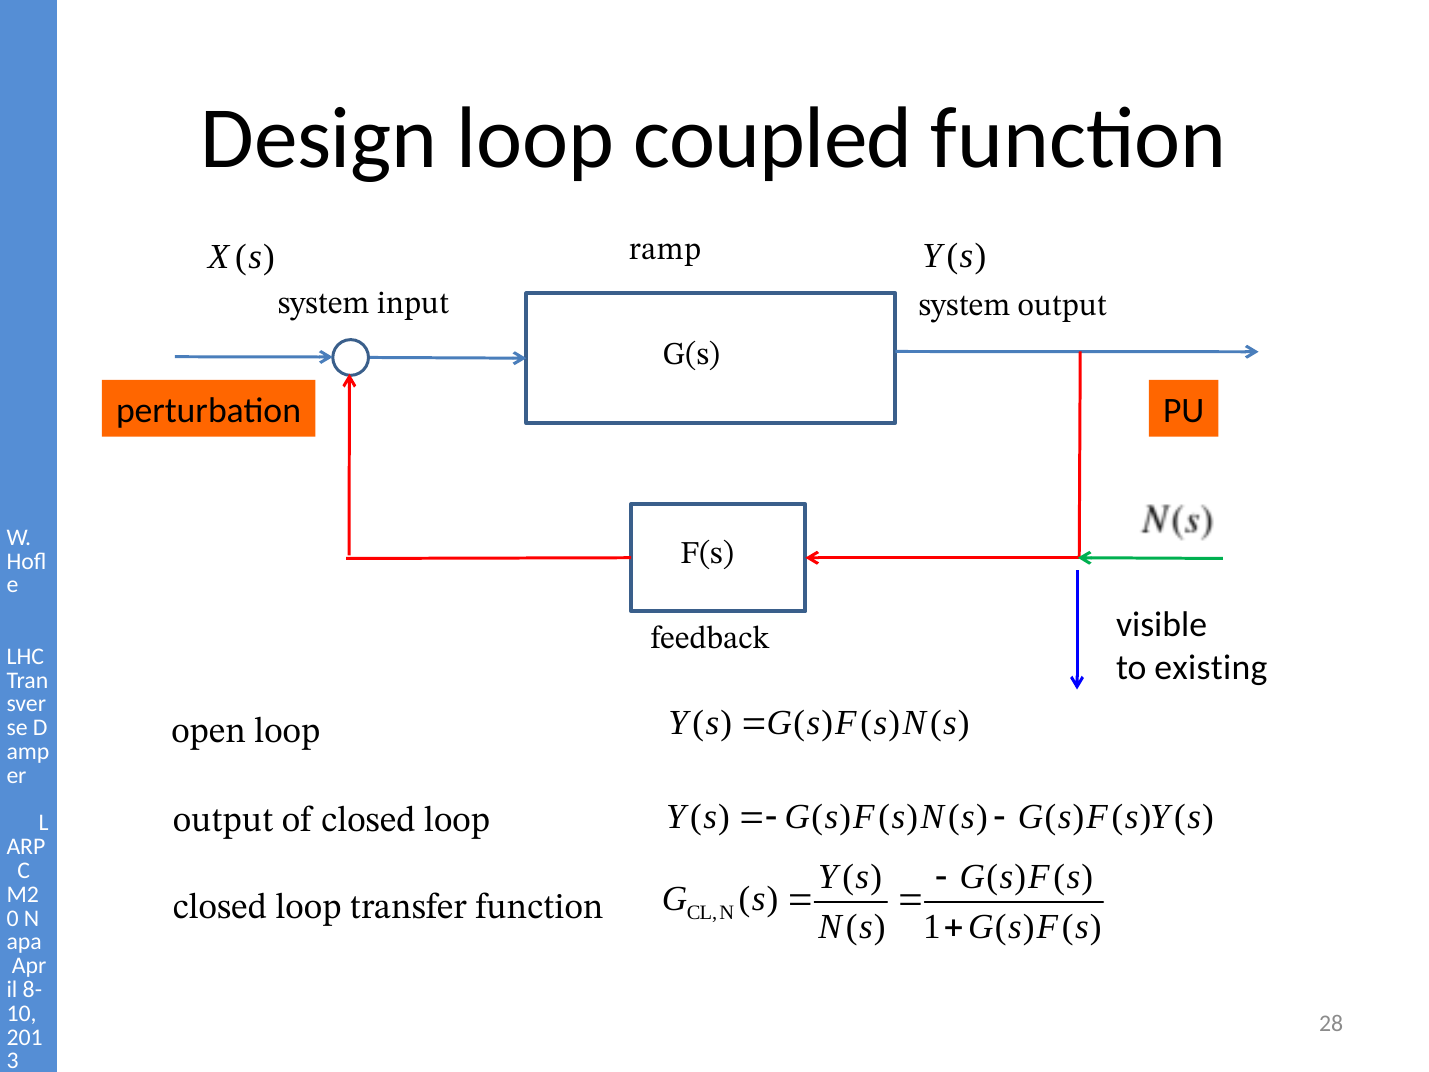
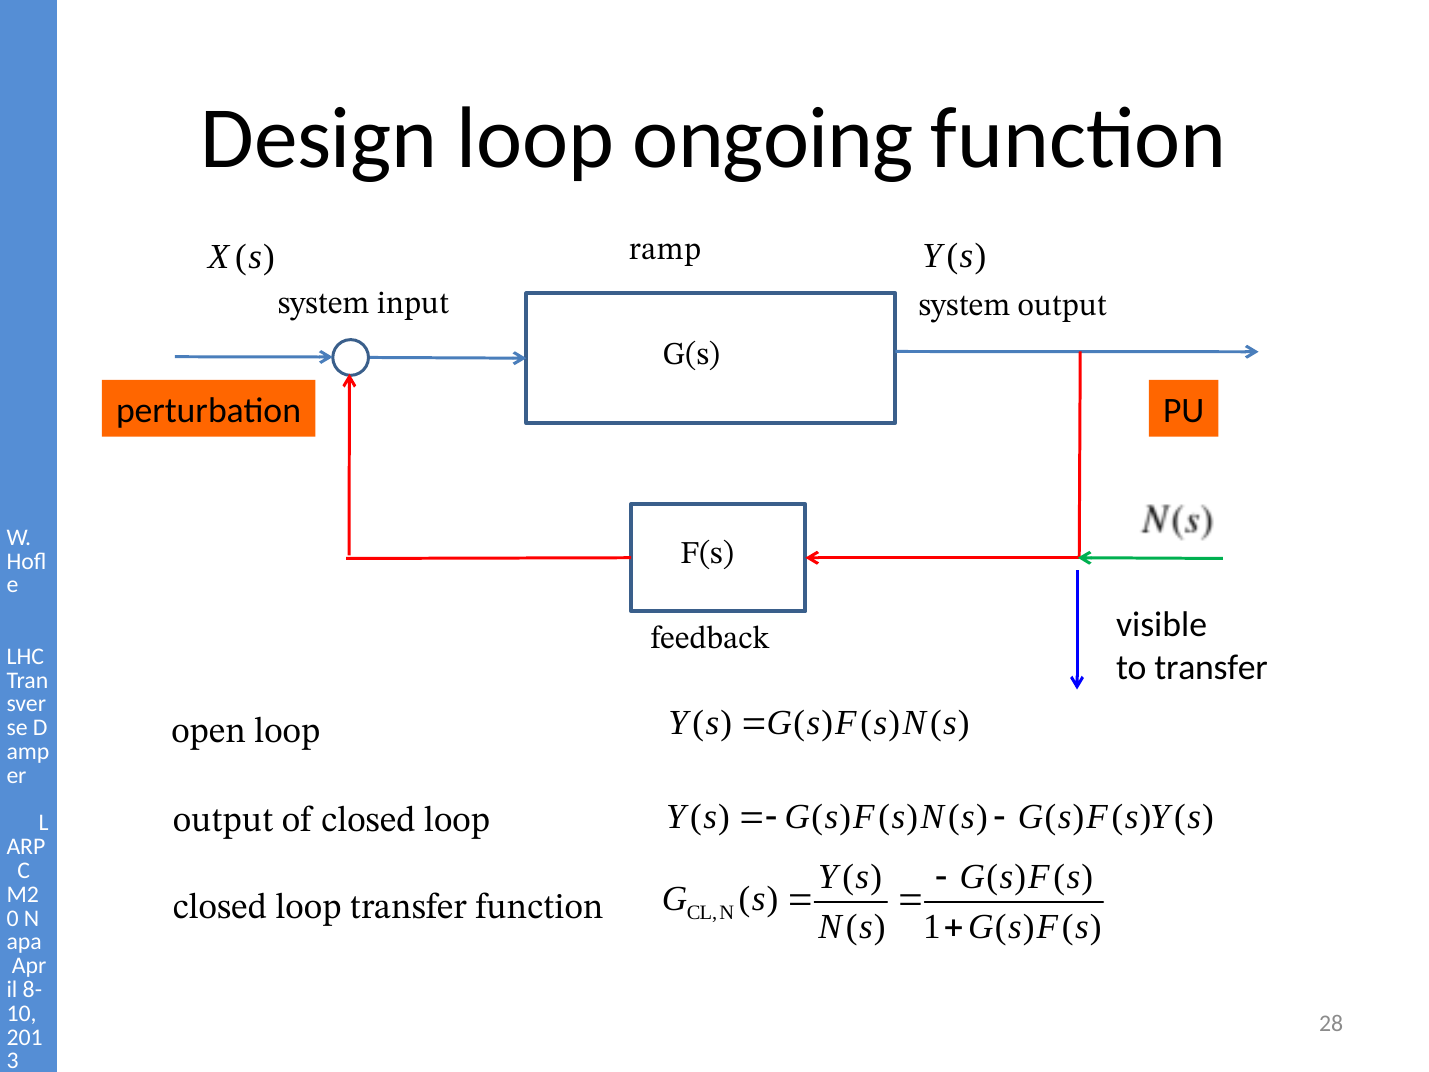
coupled: coupled -> ongoing
to existing: existing -> transfer
